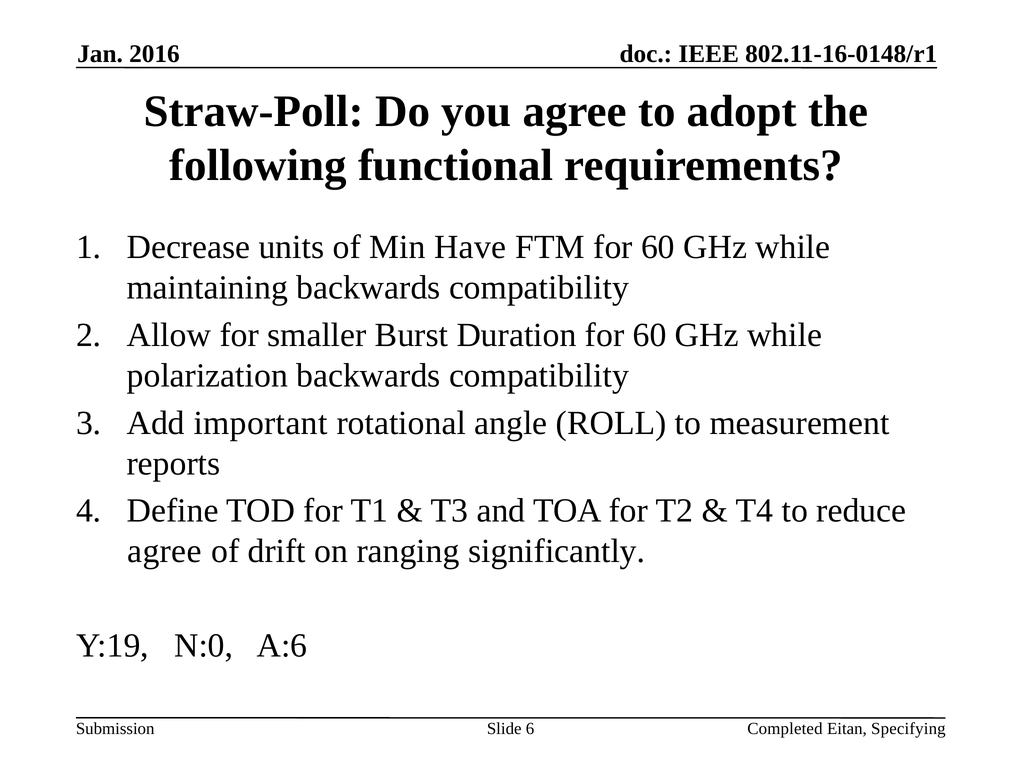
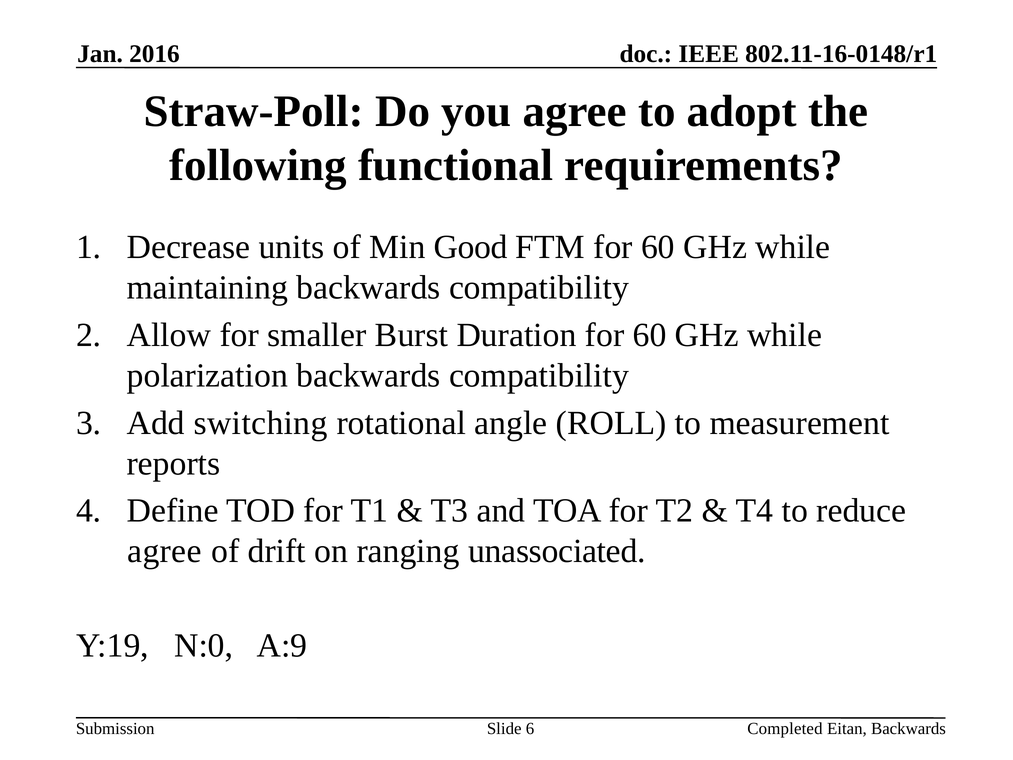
Have: Have -> Good
important: important -> switching
significantly: significantly -> unassociated
A:6: A:6 -> A:9
Eitan Specifying: Specifying -> Backwards
